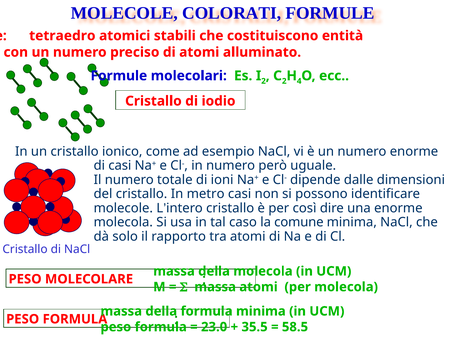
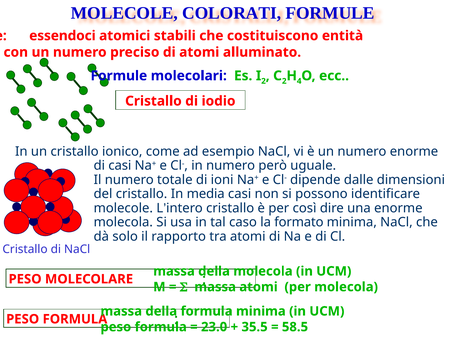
tetraedro: tetraedro -> essendoci
metro: metro -> media
comune: comune -> formato
